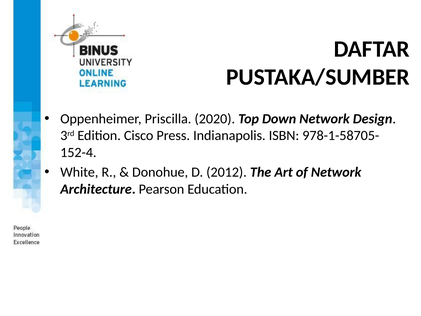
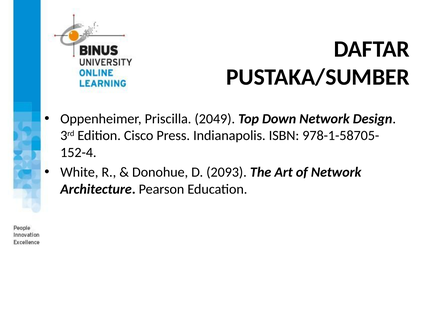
2020: 2020 -> 2049
2012: 2012 -> 2093
